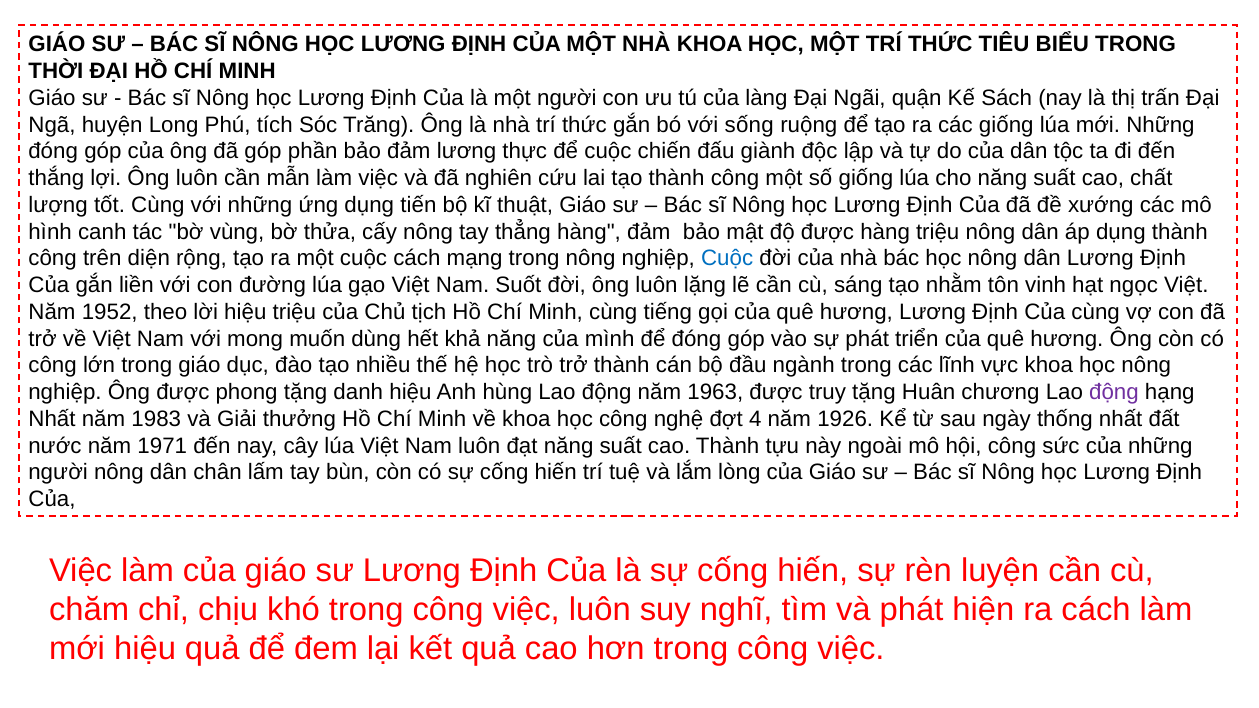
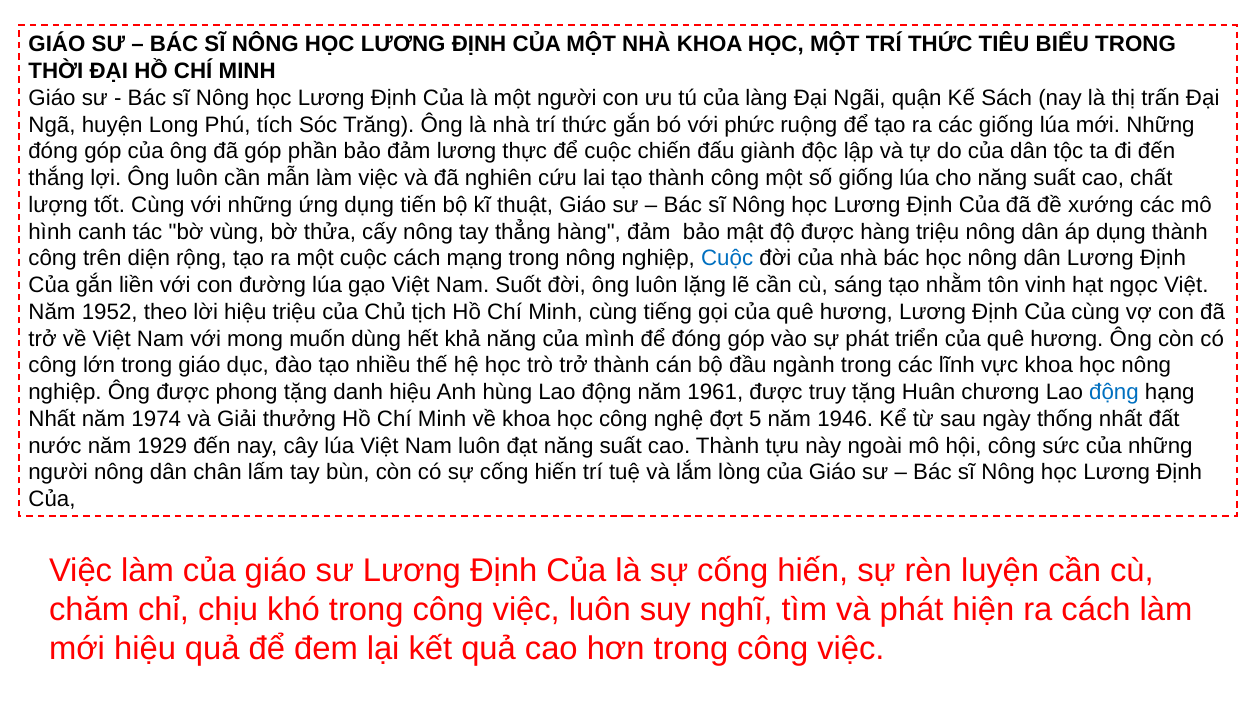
sống: sống -> phức
1963: 1963 -> 1961
động at (1114, 392) colour: purple -> blue
1983: 1983 -> 1974
4: 4 -> 5
1926: 1926 -> 1946
1971: 1971 -> 1929
